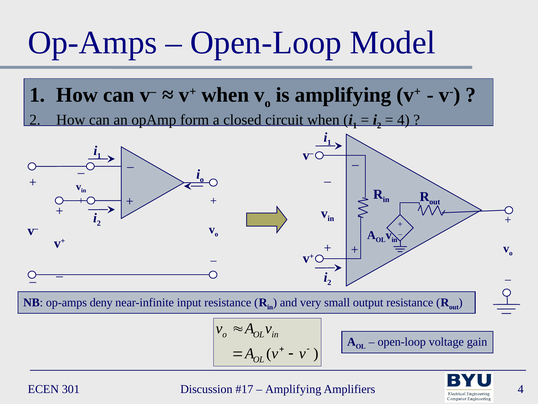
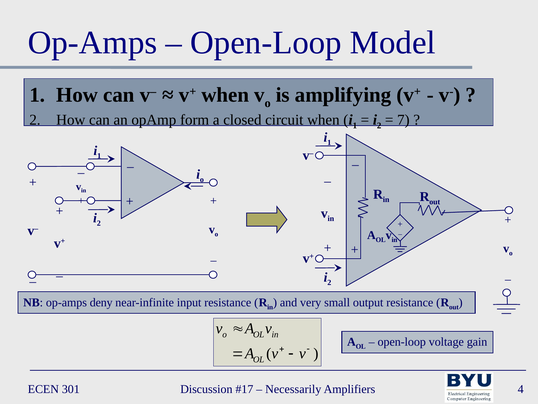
4 at (403, 120): 4 -> 7
Amplifying at (293, 389): Amplifying -> Necessarily
